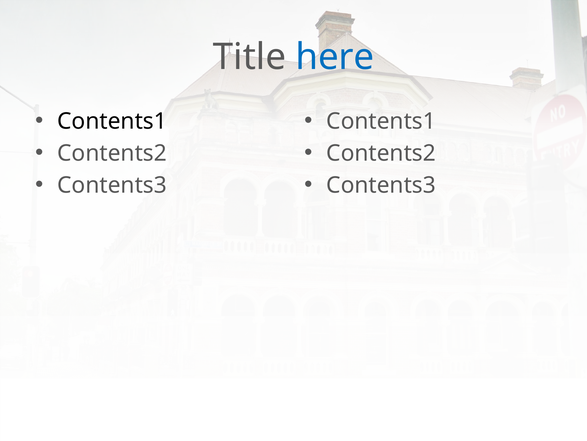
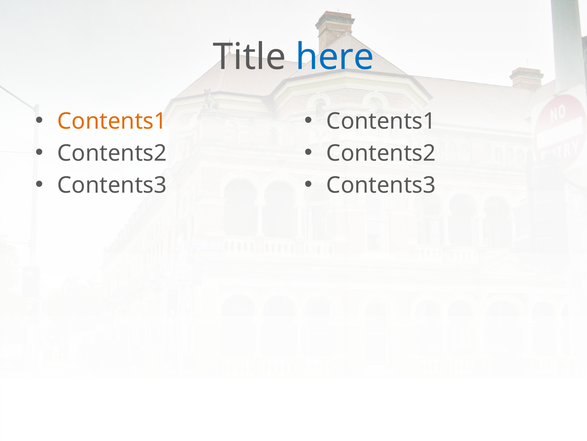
Contents1 at (112, 121) colour: black -> orange
